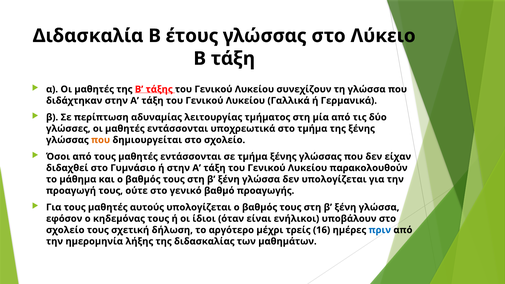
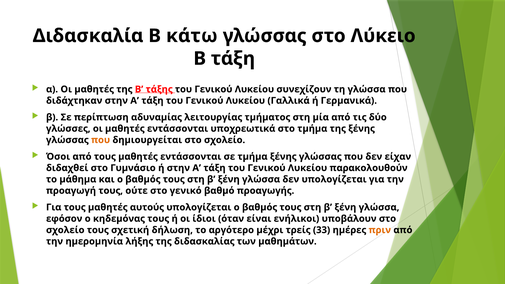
έτους: έτους -> κάτω
16: 16 -> 33
πριν colour: blue -> orange
